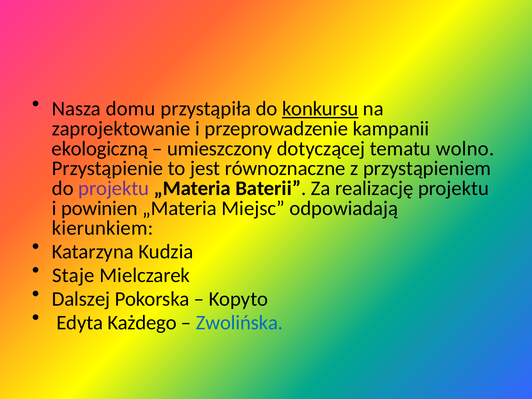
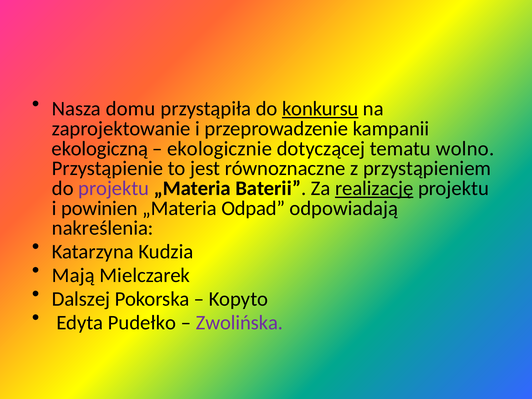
umieszczony: umieszczony -> ekologicznie
realizację underline: none -> present
Miejsc: Miejsc -> Odpad
kierunkiem: kierunkiem -> nakreślenia
Staje: Staje -> Mają
Każdego: Każdego -> Pudełko
Zwolińska colour: blue -> purple
